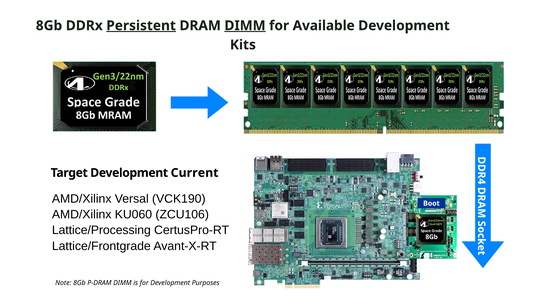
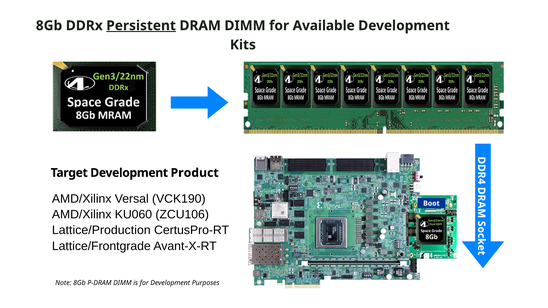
DIMM at (245, 26) underline: present -> none
Current: Current -> Product
Lattice/Processing: Lattice/Processing -> Lattice/Production
